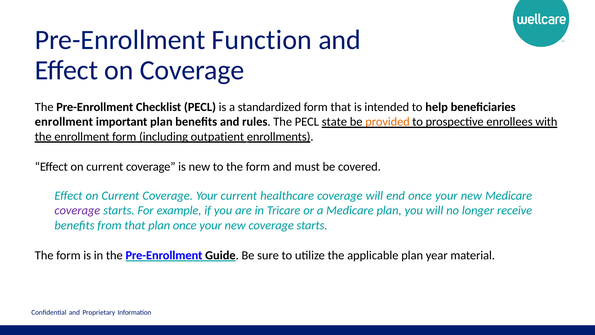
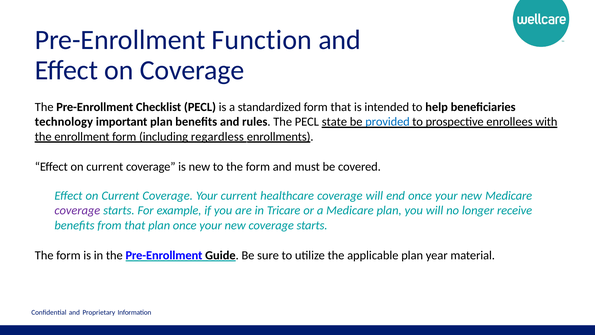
enrollment at (64, 122): enrollment -> technology
provided colour: orange -> blue
outpatient: outpatient -> regardless
